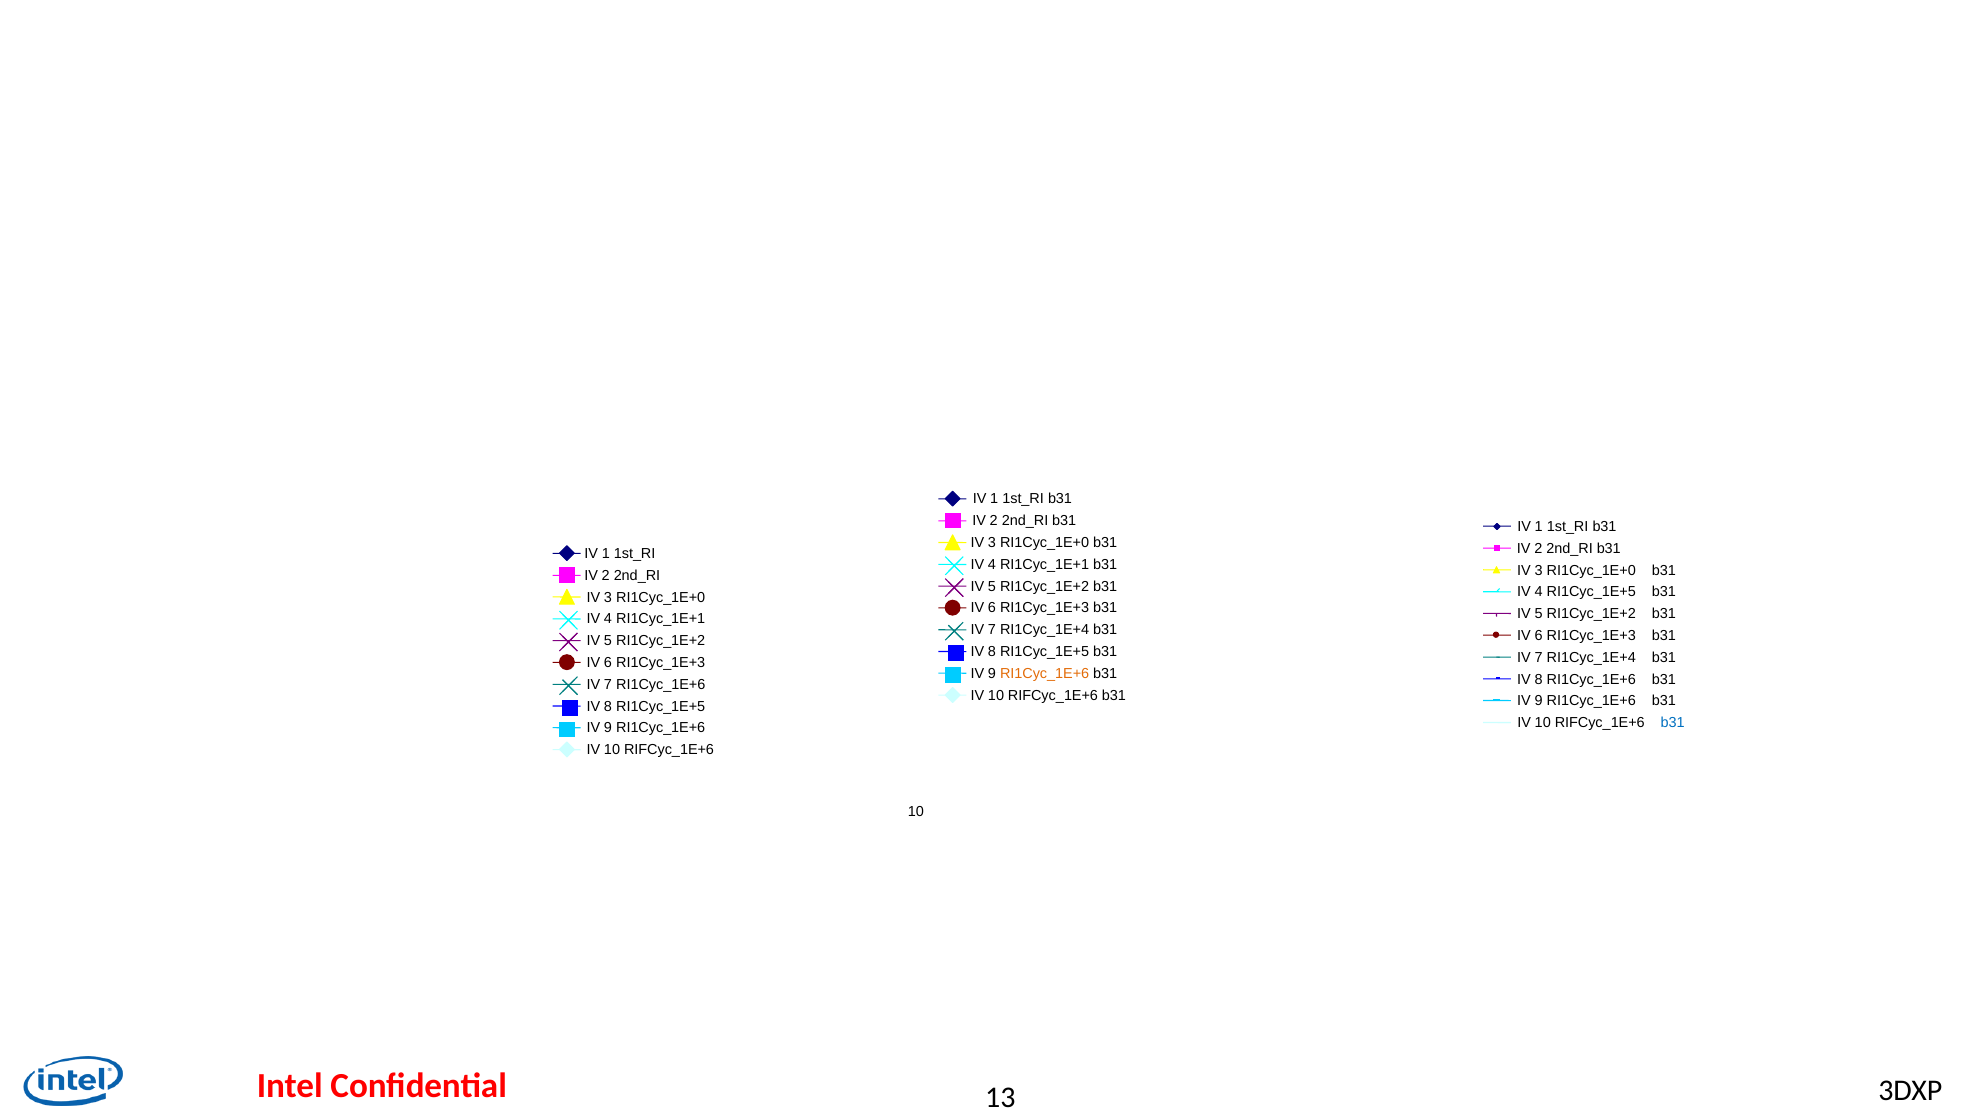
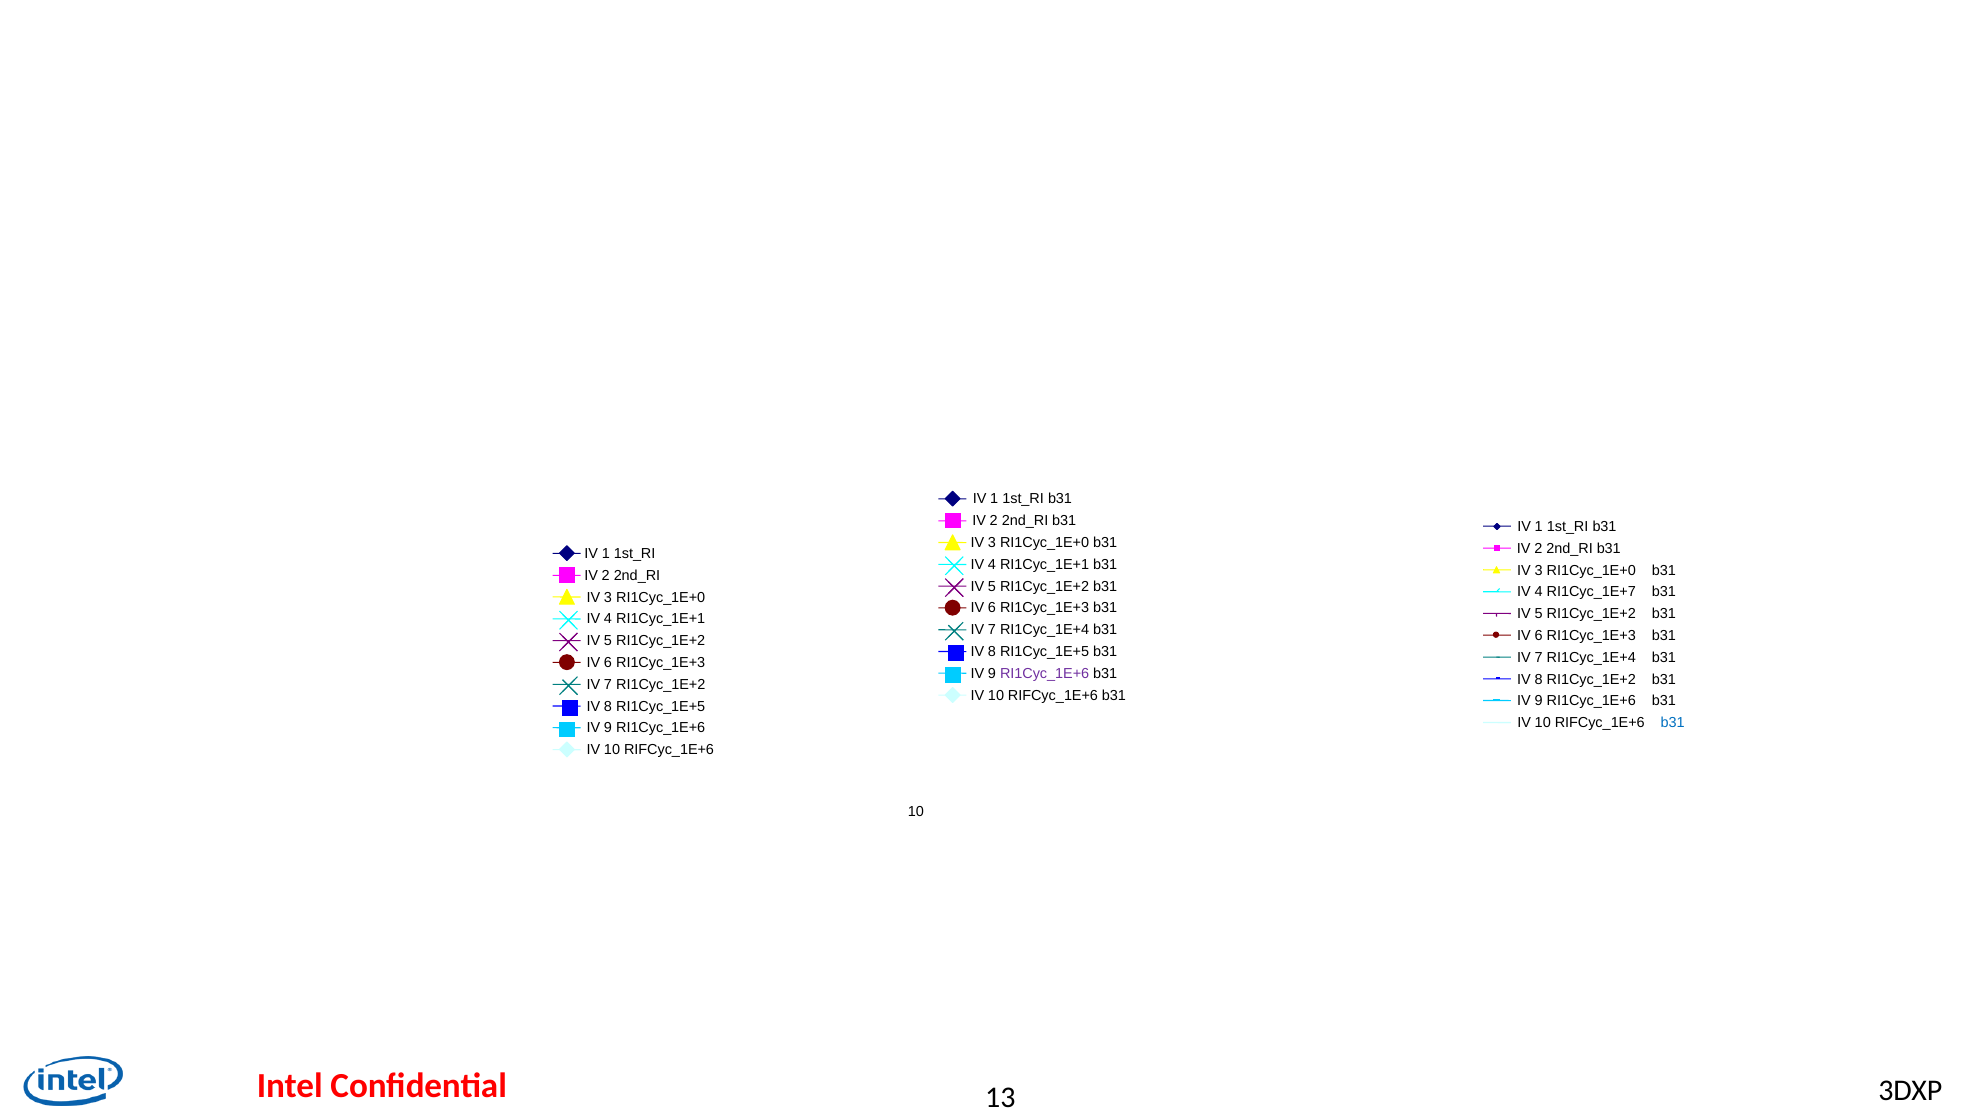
4 RI1Cyc_1E+5: RI1Cyc_1E+5 -> RI1Cyc_1E+7
RI1Cyc_1E+6 at (1045, 674) colour: orange -> purple
8 RI1Cyc_1E+6: RI1Cyc_1E+6 -> RI1Cyc_1E+2
7 RI1Cyc_1E+6: RI1Cyc_1E+6 -> RI1Cyc_1E+2
